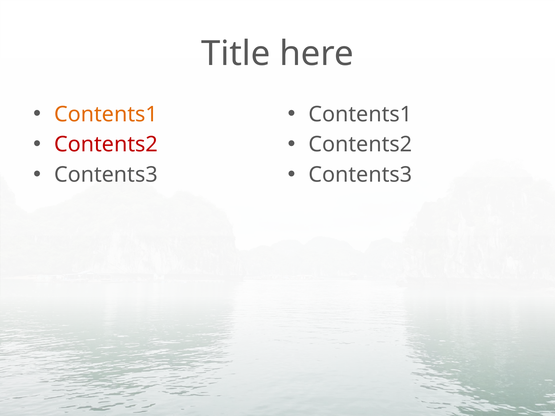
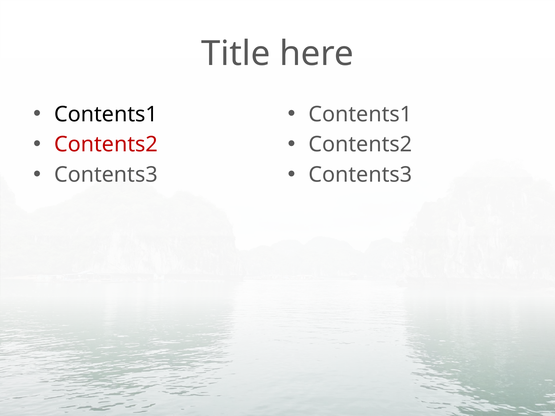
Contents1 at (106, 114) colour: orange -> black
